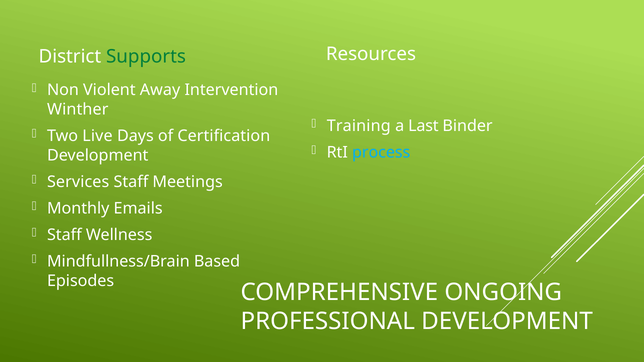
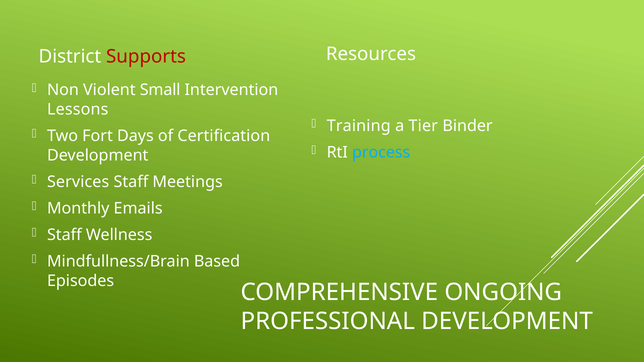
Supports colour: green -> red
Away: Away -> Small
Winther: Winther -> Lessons
Last: Last -> Tier
Live: Live -> Fort
